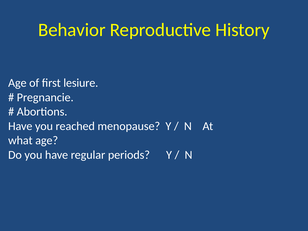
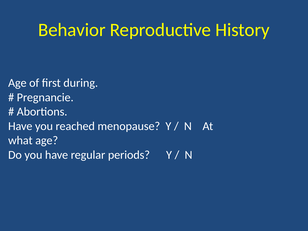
lesiure: lesiure -> during
